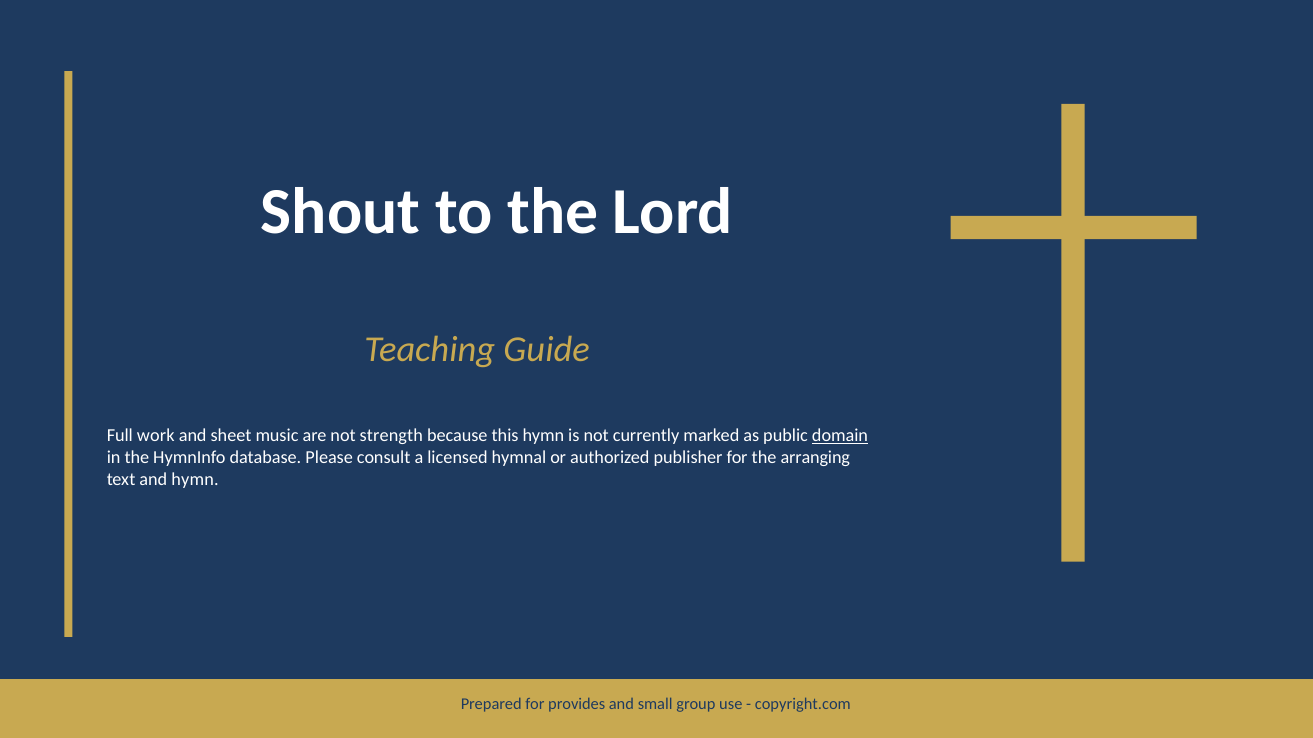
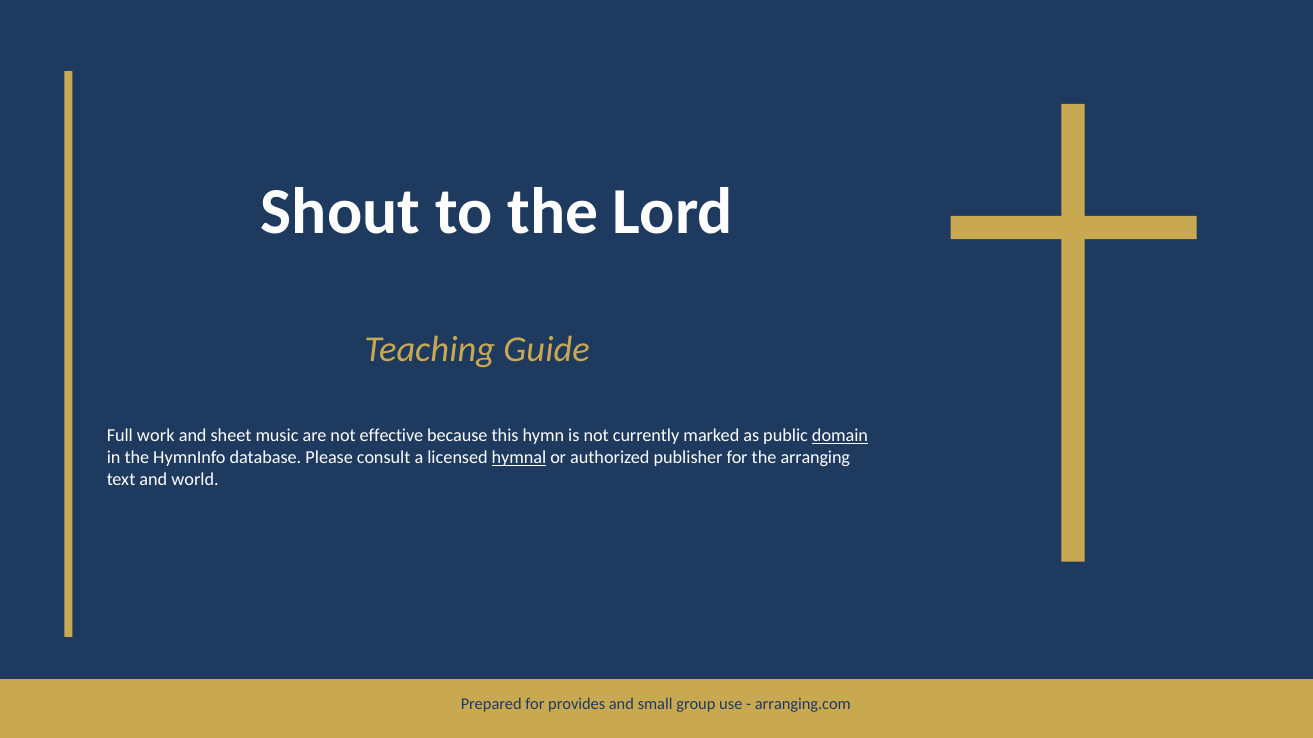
strength: strength -> effective
hymnal underline: none -> present
and hymn: hymn -> world
copyright.com: copyright.com -> arranging.com
